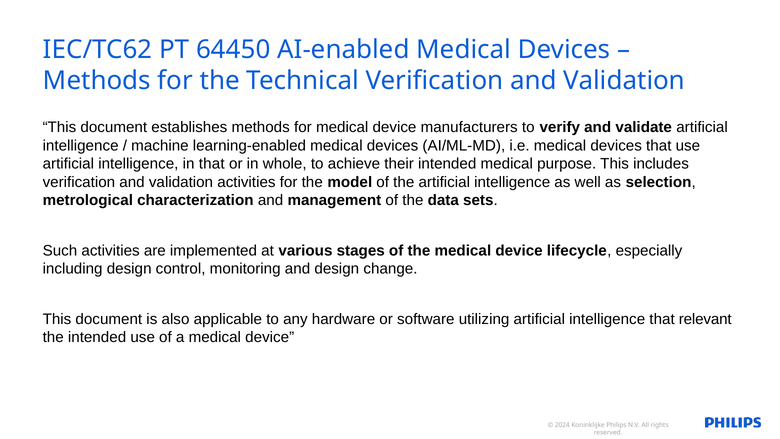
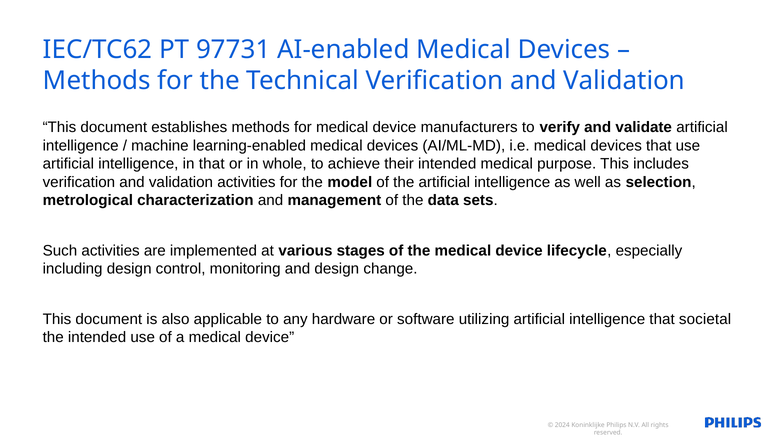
64450: 64450 -> 97731
relevant: relevant -> societal
